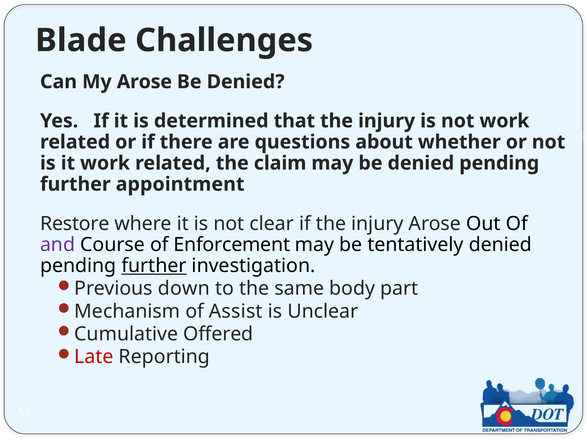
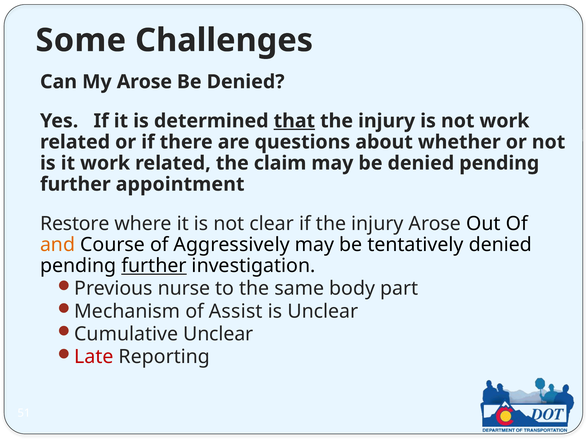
Blade: Blade -> Some
that underline: none -> present
and colour: purple -> orange
Enforcement: Enforcement -> Aggressively
down: down -> nurse
Cumulative Offered: Offered -> Unclear
